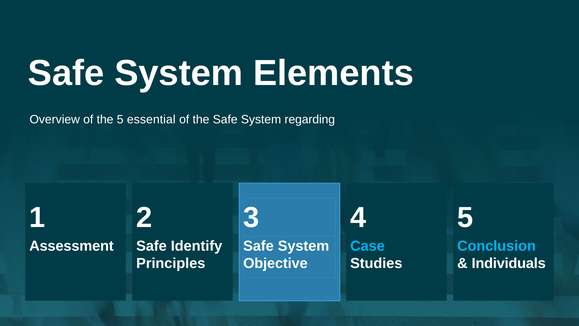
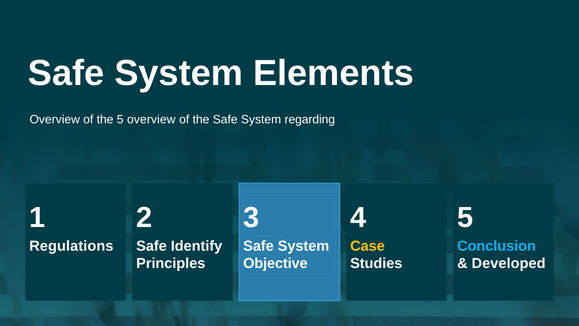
5 essential: essential -> overview
Assessment: Assessment -> Regulations
Case colour: light blue -> yellow
Individuals: Individuals -> Developed
